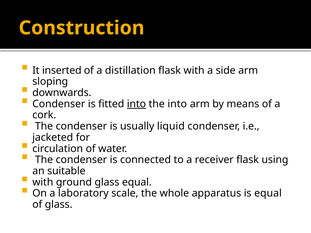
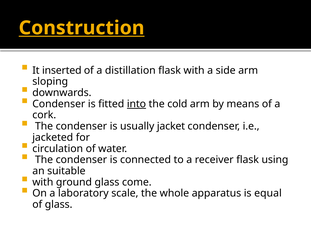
Construction underline: none -> present
the into: into -> cold
liquid: liquid -> jacket
glass equal: equal -> come
